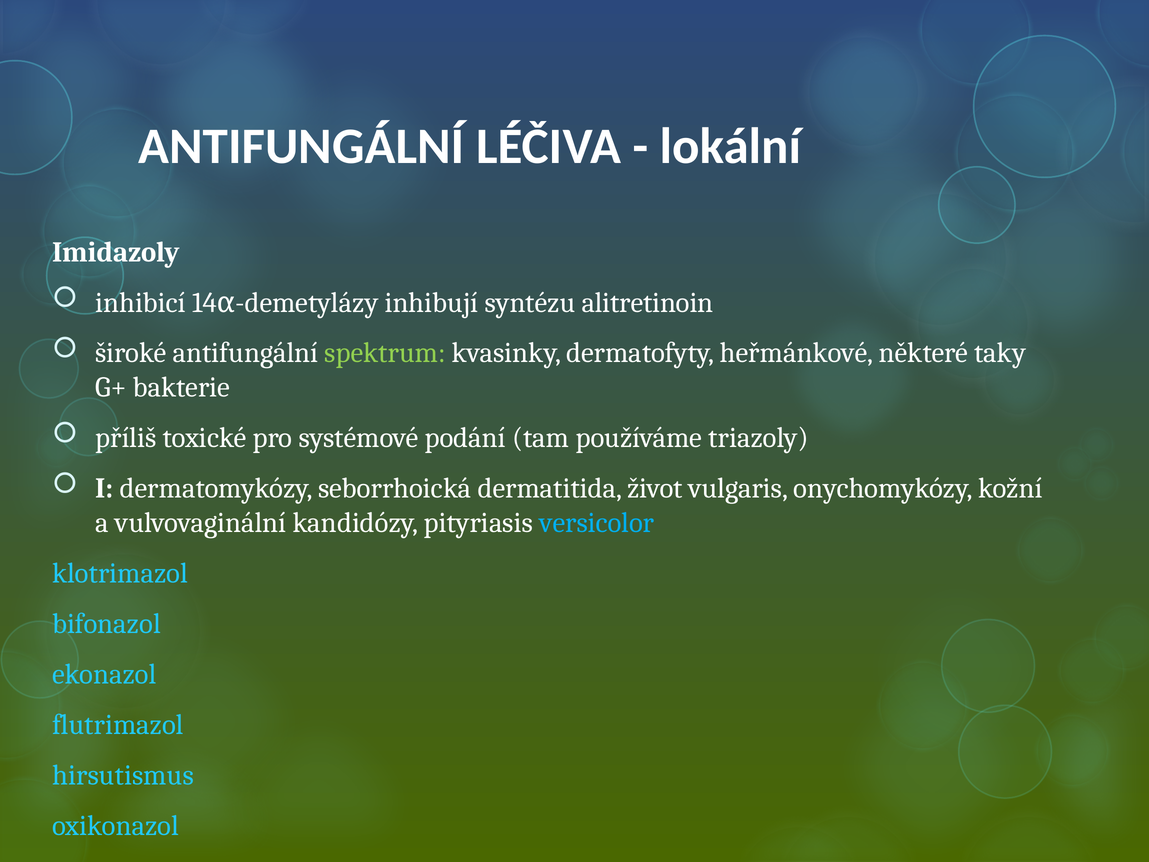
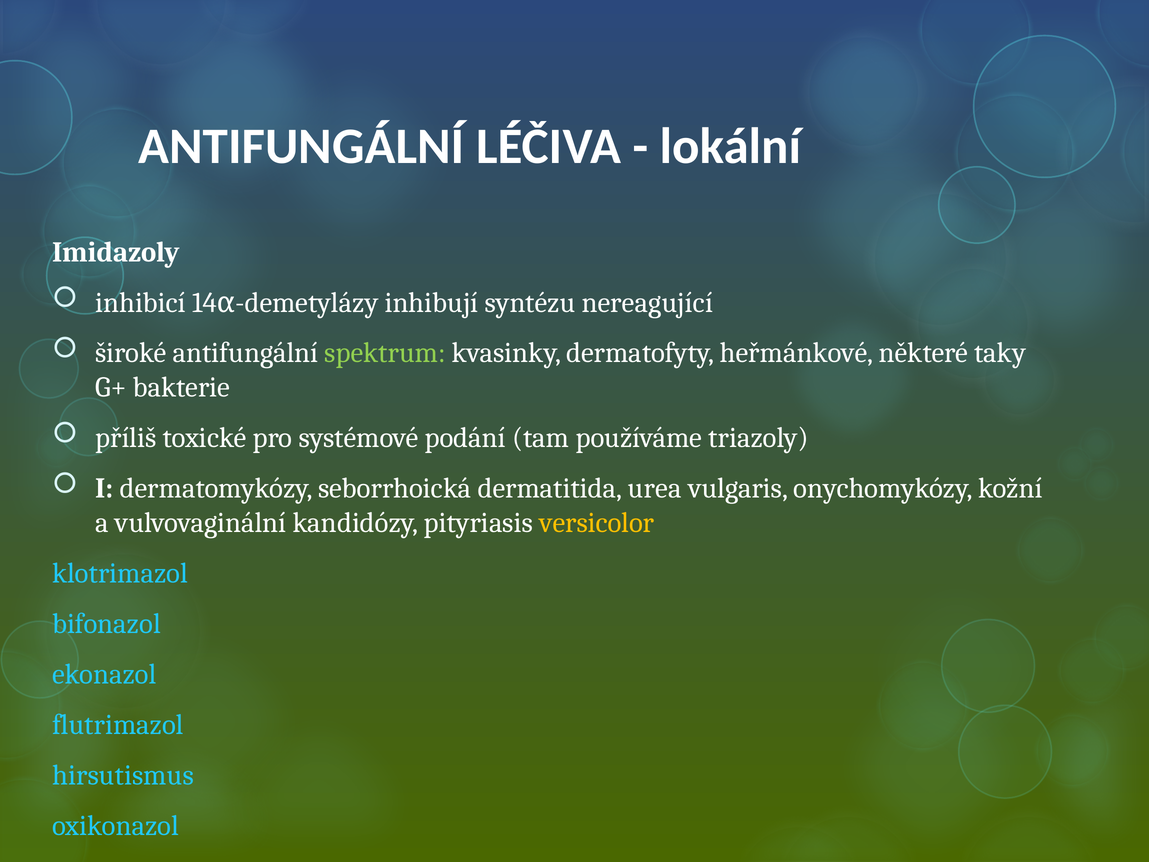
alitretinoin: alitretinoin -> nereagující
život: život -> urea
versicolor colour: light blue -> yellow
